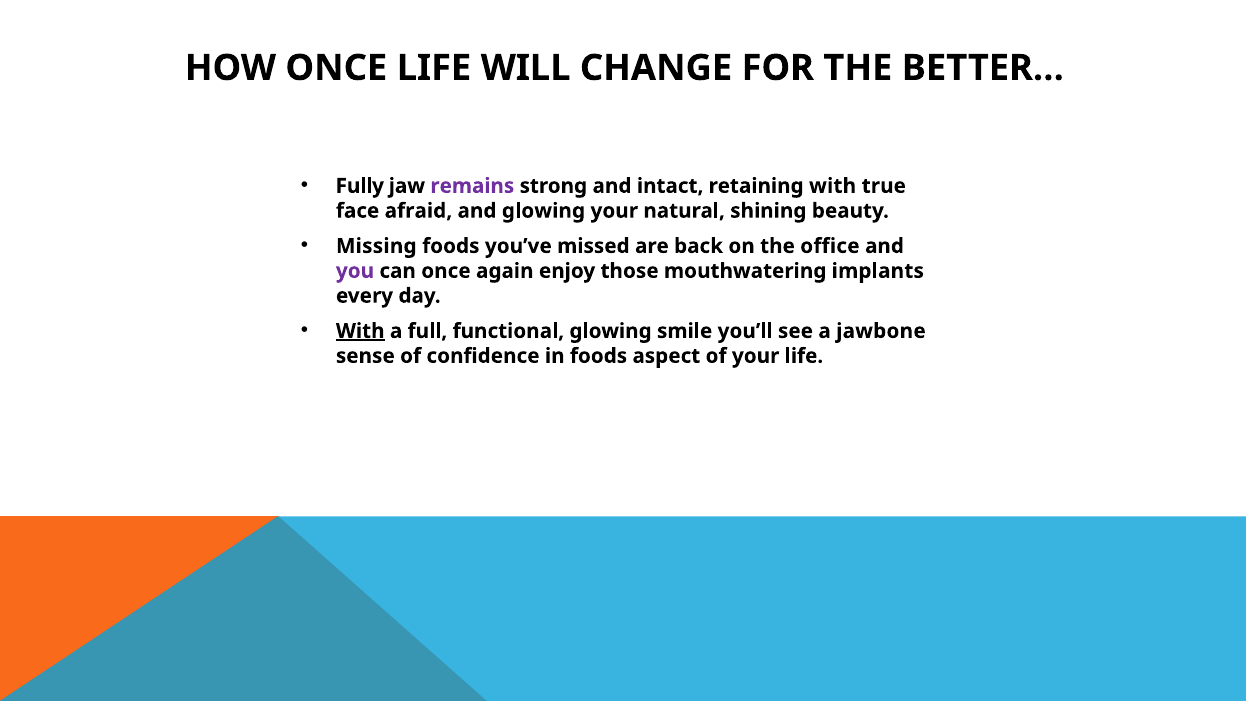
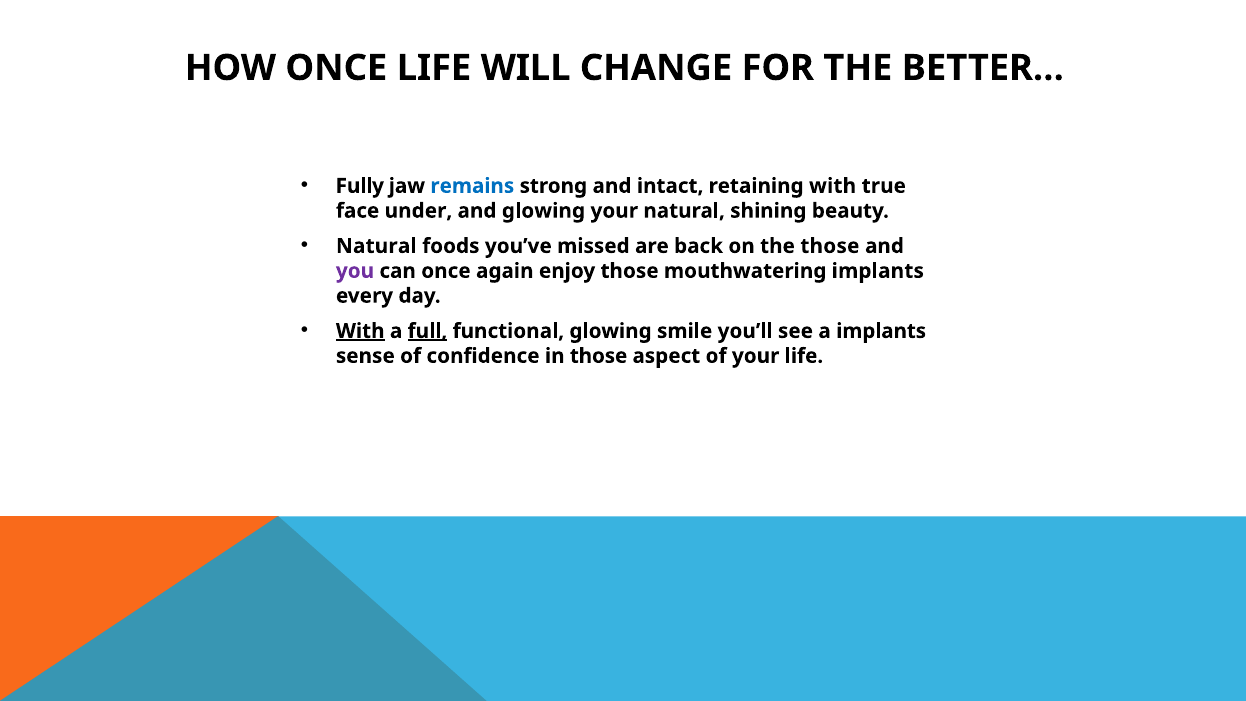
remains colour: purple -> blue
afraid: afraid -> under
Missing at (376, 246): Missing -> Natural
the office: office -> those
full underline: none -> present
a jawbone: jawbone -> implants
in foods: foods -> those
